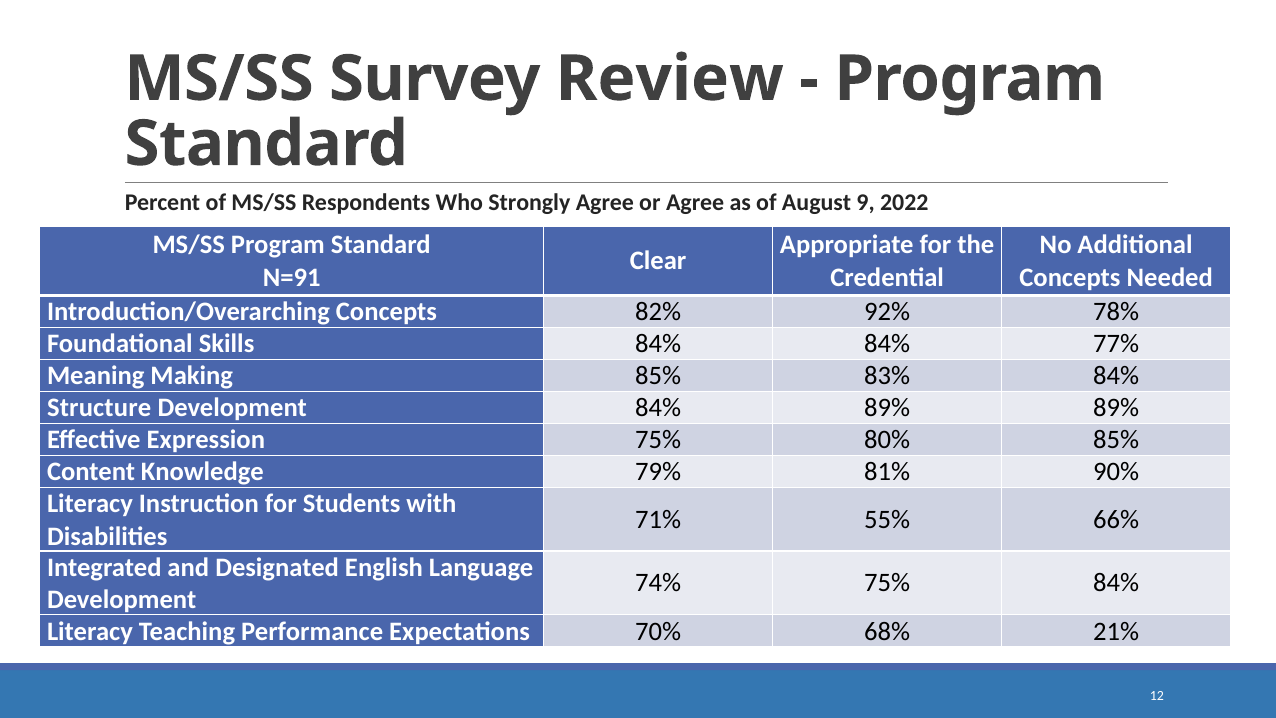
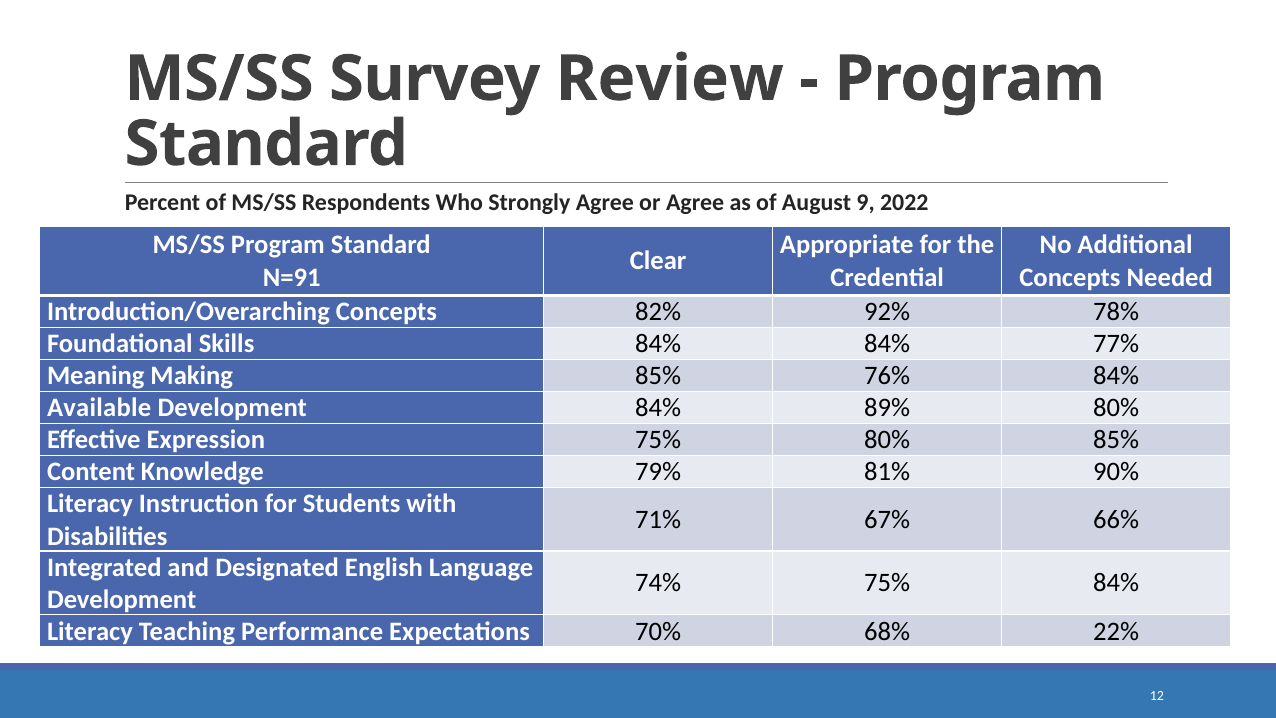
83%: 83% -> 76%
Structure: Structure -> Available
89% 89%: 89% -> 80%
55%: 55% -> 67%
21%: 21% -> 22%
